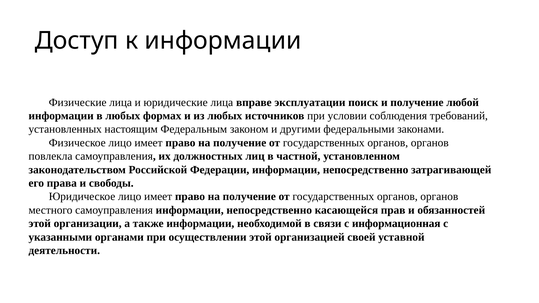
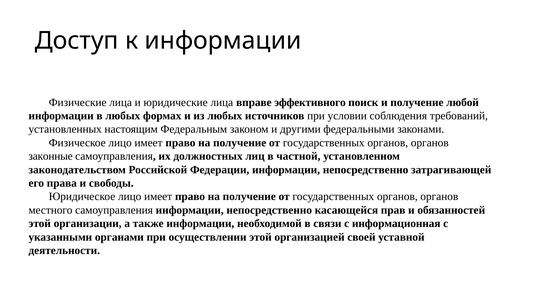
эксплуатации: эксплуатации -> эффективного
повлекла: повлекла -> законные
